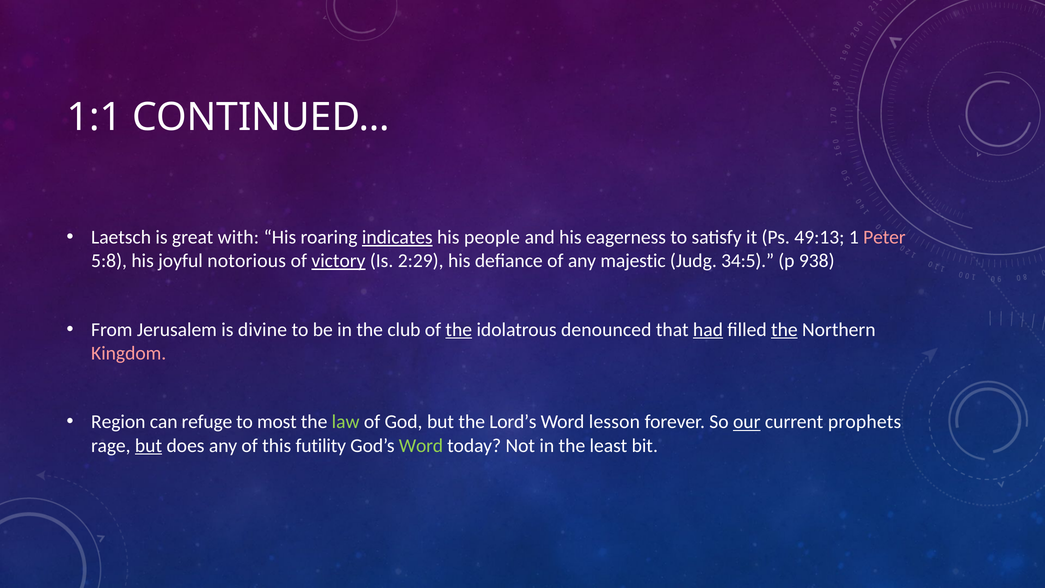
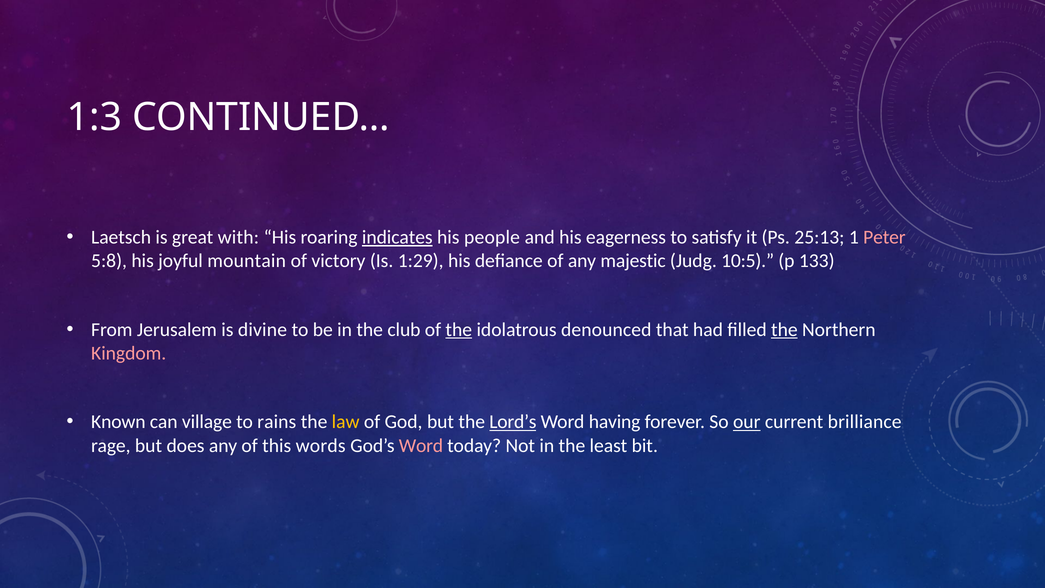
1:1: 1:1 -> 1:3
49:13: 49:13 -> 25:13
notorious: notorious -> mountain
victory underline: present -> none
2:29: 2:29 -> 1:29
34:5: 34:5 -> 10:5
938: 938 -> 133
had underline: present -> none
Region: Region -> Known
refuge: refuge -> village
most: most -> rains
law colour: light green -> yellow
Lord’s underline: none -> present
lesson: lesson -> having
prophets: prophets -> brilliance
but at (149, 445) underline: present -> none
futility: futility -> words
Word at (421, 445) colour: light green -> pink
